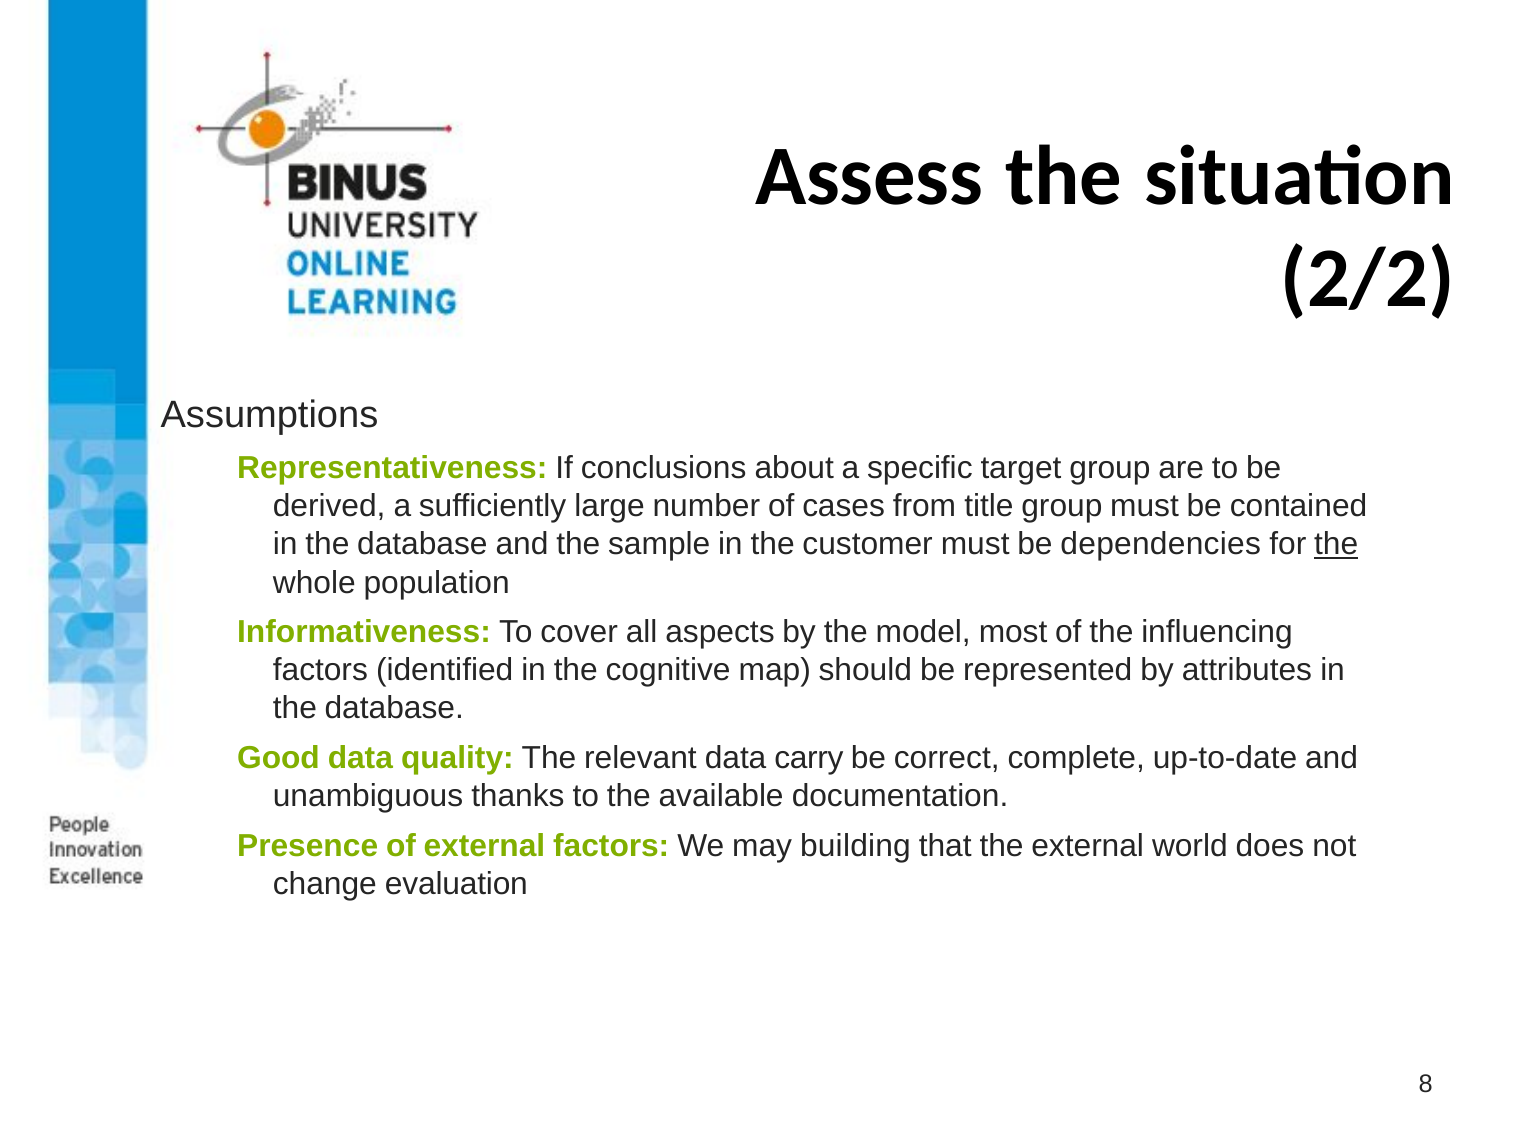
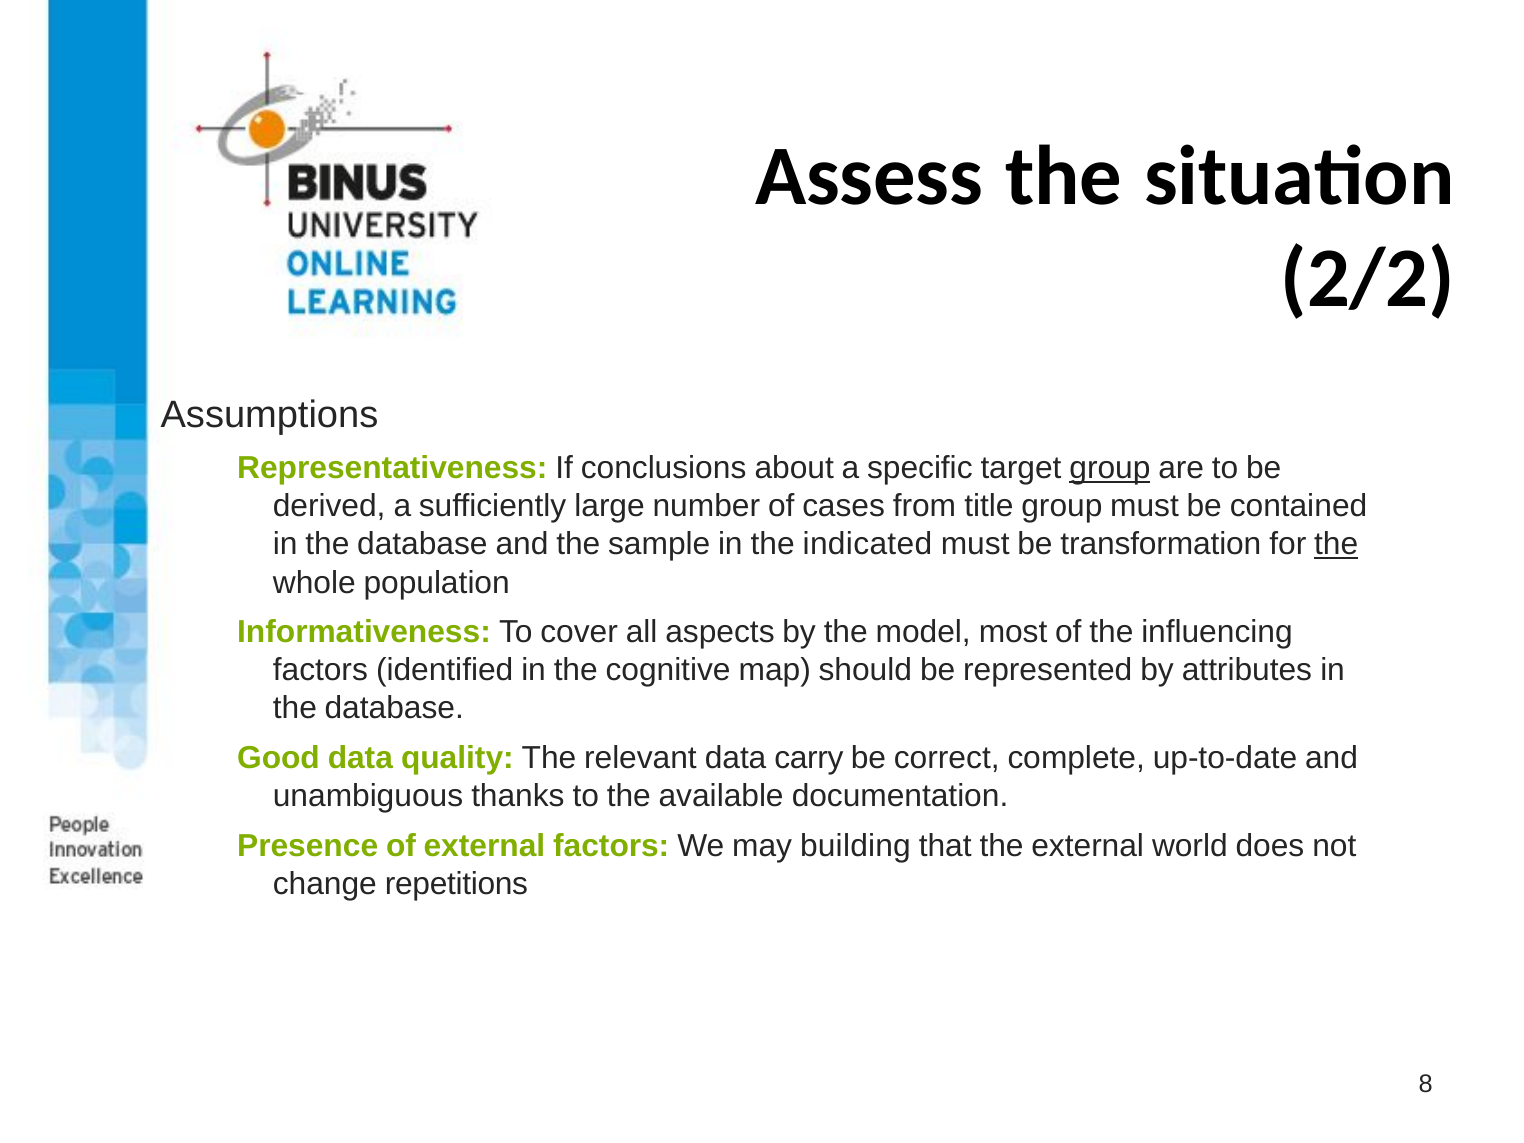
group at (1110, 468) underline: none -> present
customer: customer -> indicated
dependencies: dependencies -> transformation
evaluation: evaluation -> repetitions
